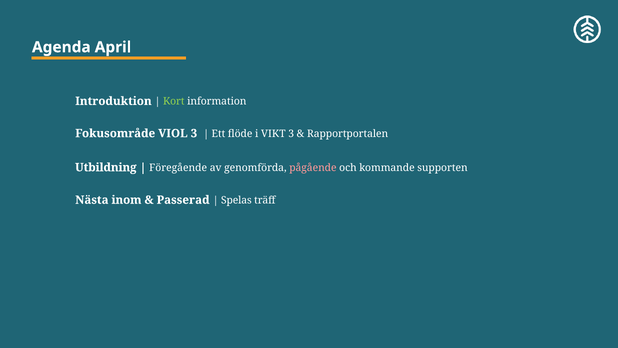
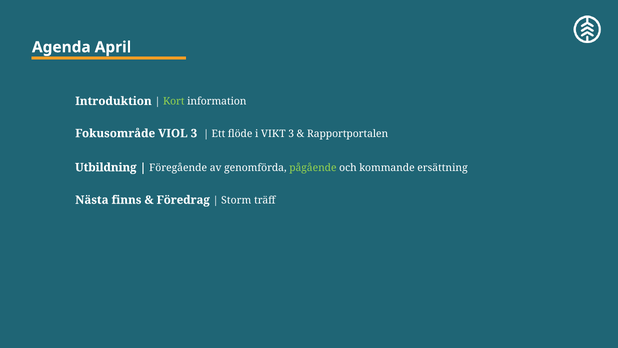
pågående colour: pink -> light green
supporten: supporten -> ersättning
inom: inom -> finns
Passerad: Passerad -> Föredrag
Spelas: Spelas -> Storm
